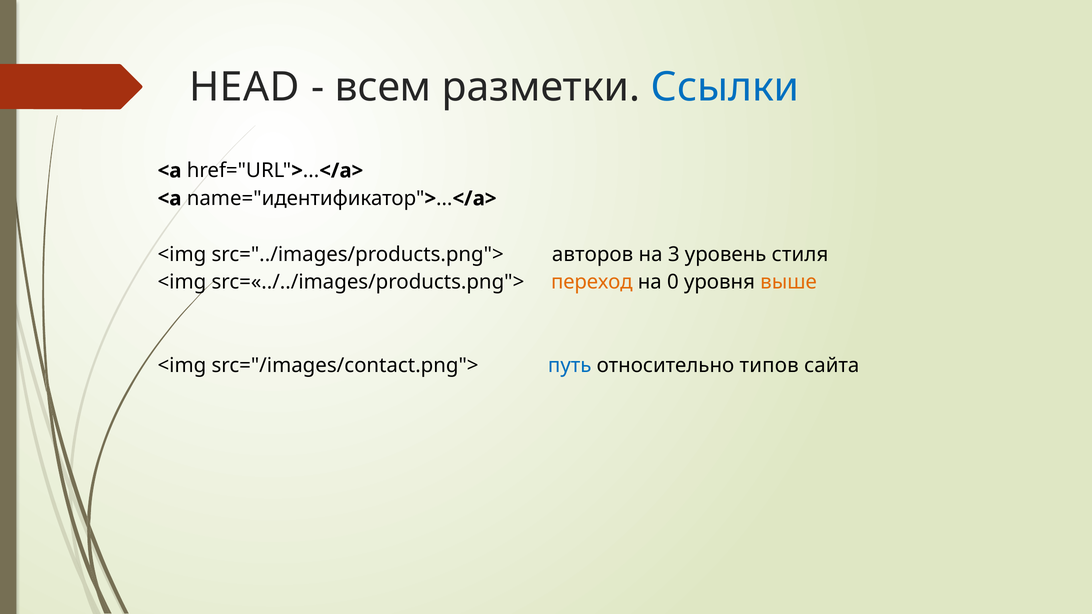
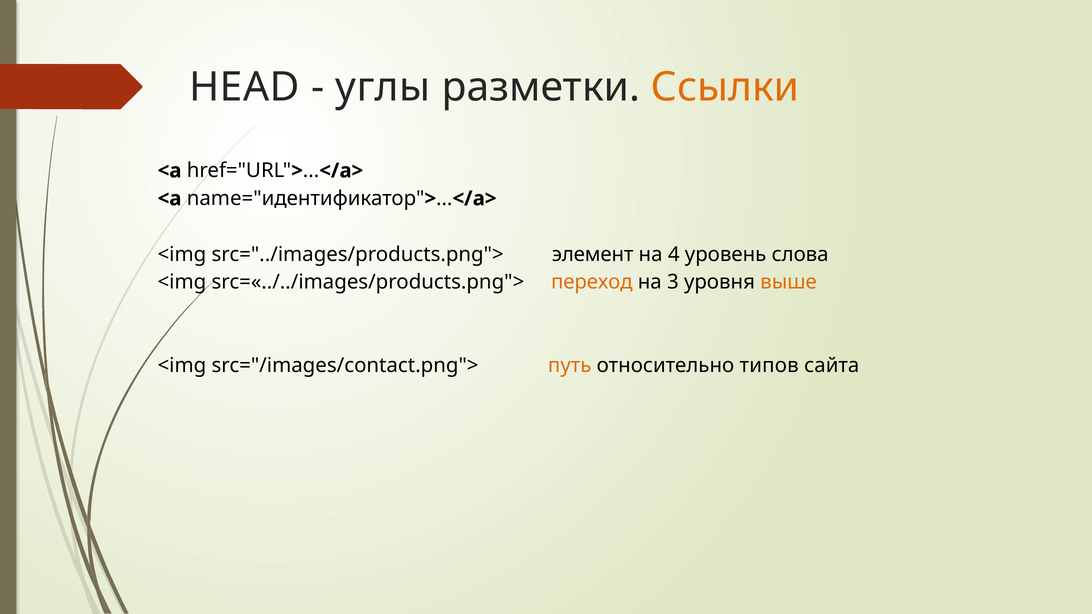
всем: всем -> углы
Ссылки colour: blue -> orange
авторов: авторов -> элемент
3: 3 -> 4
стиля: стиля -> слова
0: 0 -> 3
путь colour: blue -> orange
